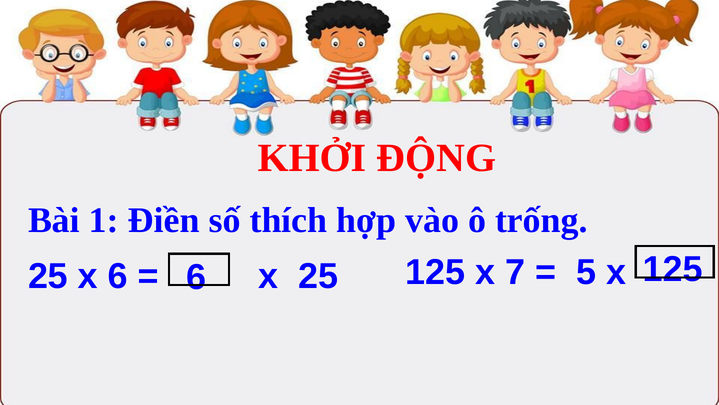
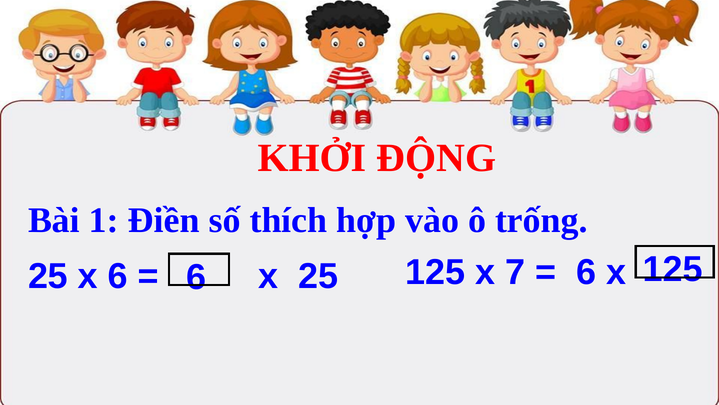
5 at (586, 272): 5 -> 6
